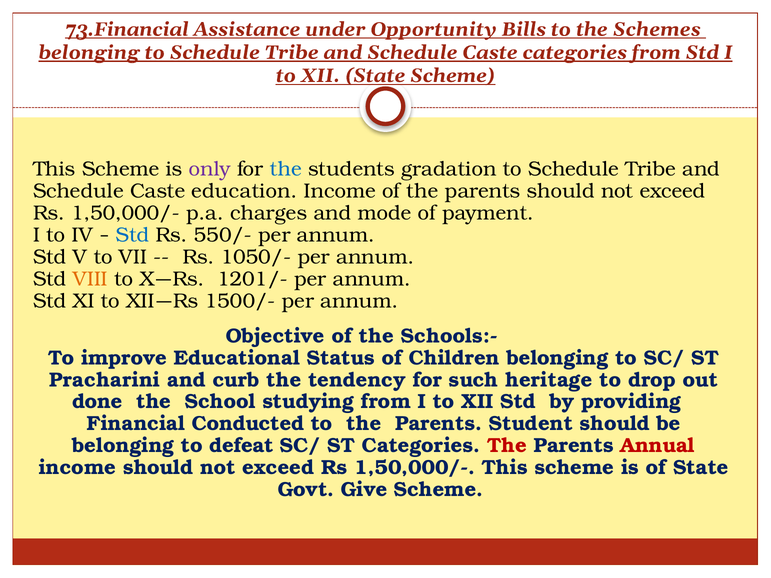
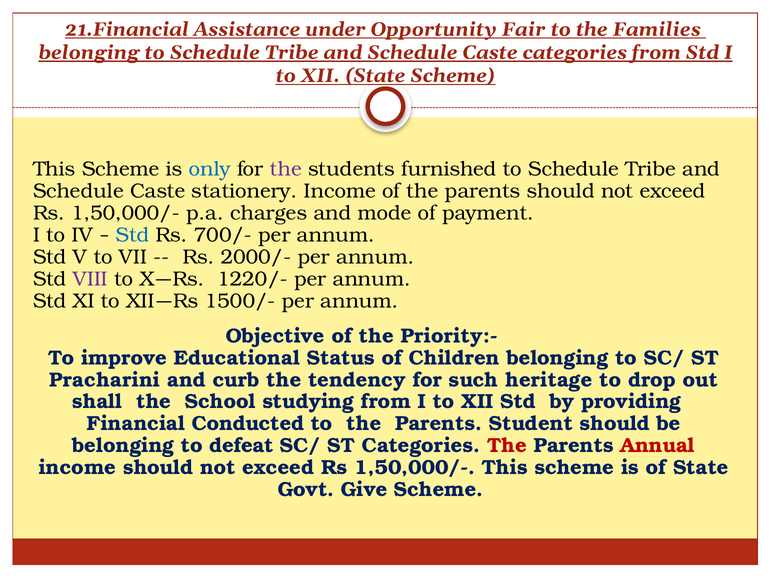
73.Financial: 73.Financial -> 21.Financial
Bills: Bills -> Fair
Schemes: Schemes -> Families
only colour: purple -> blue
the at (286, 169) colour: blue -> purple
gradation: gradation -> furnished
education: education -> stationery
550/-: 550/- -> 700/-
1050/-: 1050/- -> 2000/-
VIII colour: orange -> purple
1201/-: 1201/- -> 1220/-
Schools:-: Schools:- -> Priority:-
done: done -> shall
